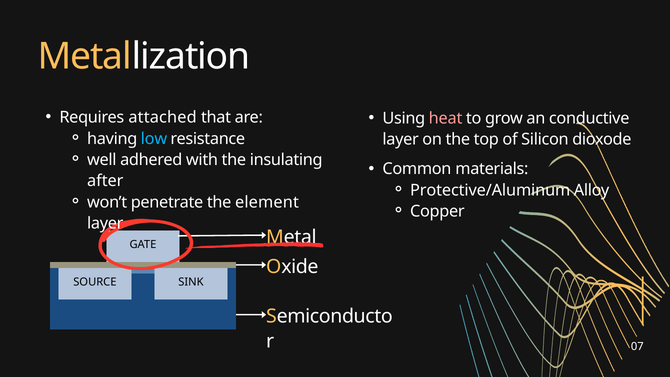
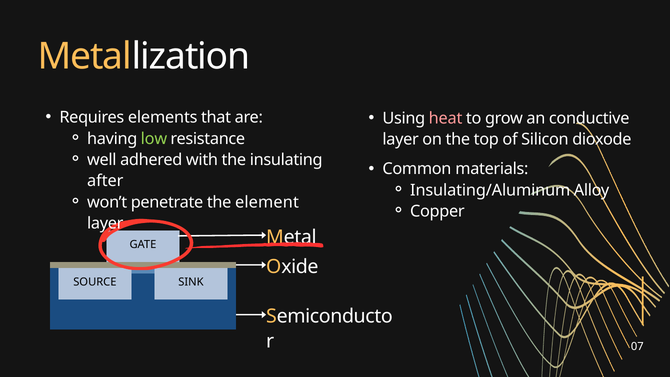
attached: attached -> elements
low colour: light blue -> light green
Protective/Aluminum: Protective/Aluminum -> Insulating/Aluminum
